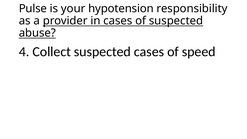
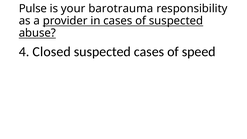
hypotension: hypotension -> barotrauma
Collect: Collect -> Closed
